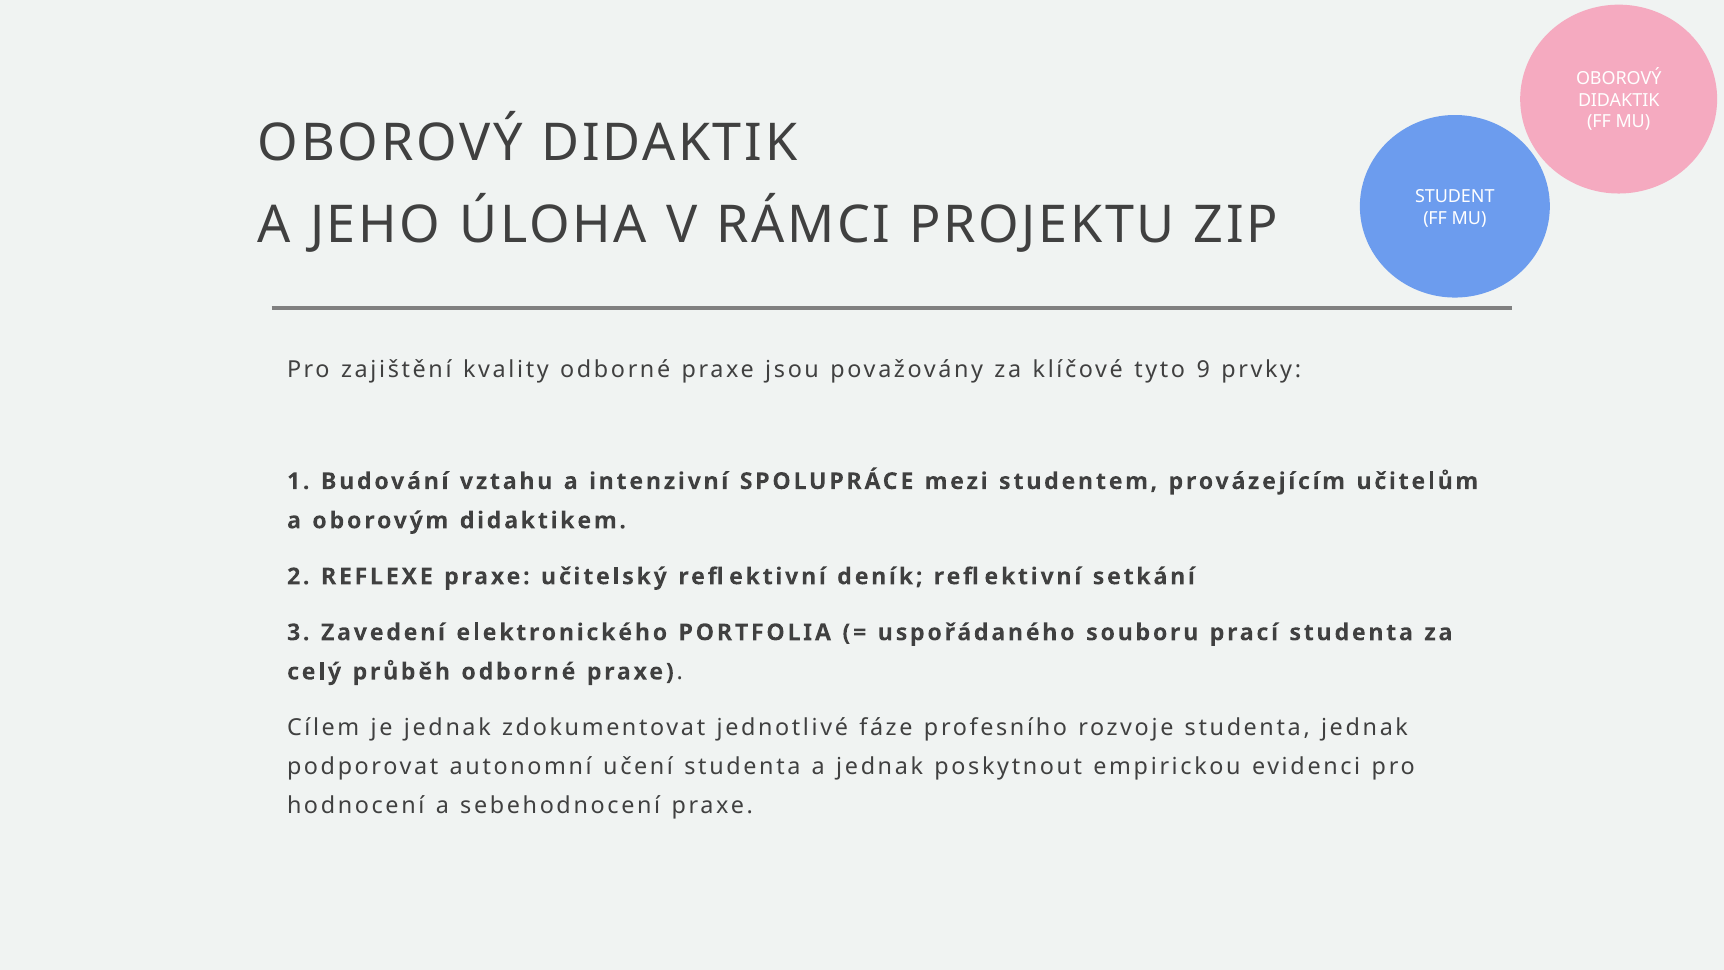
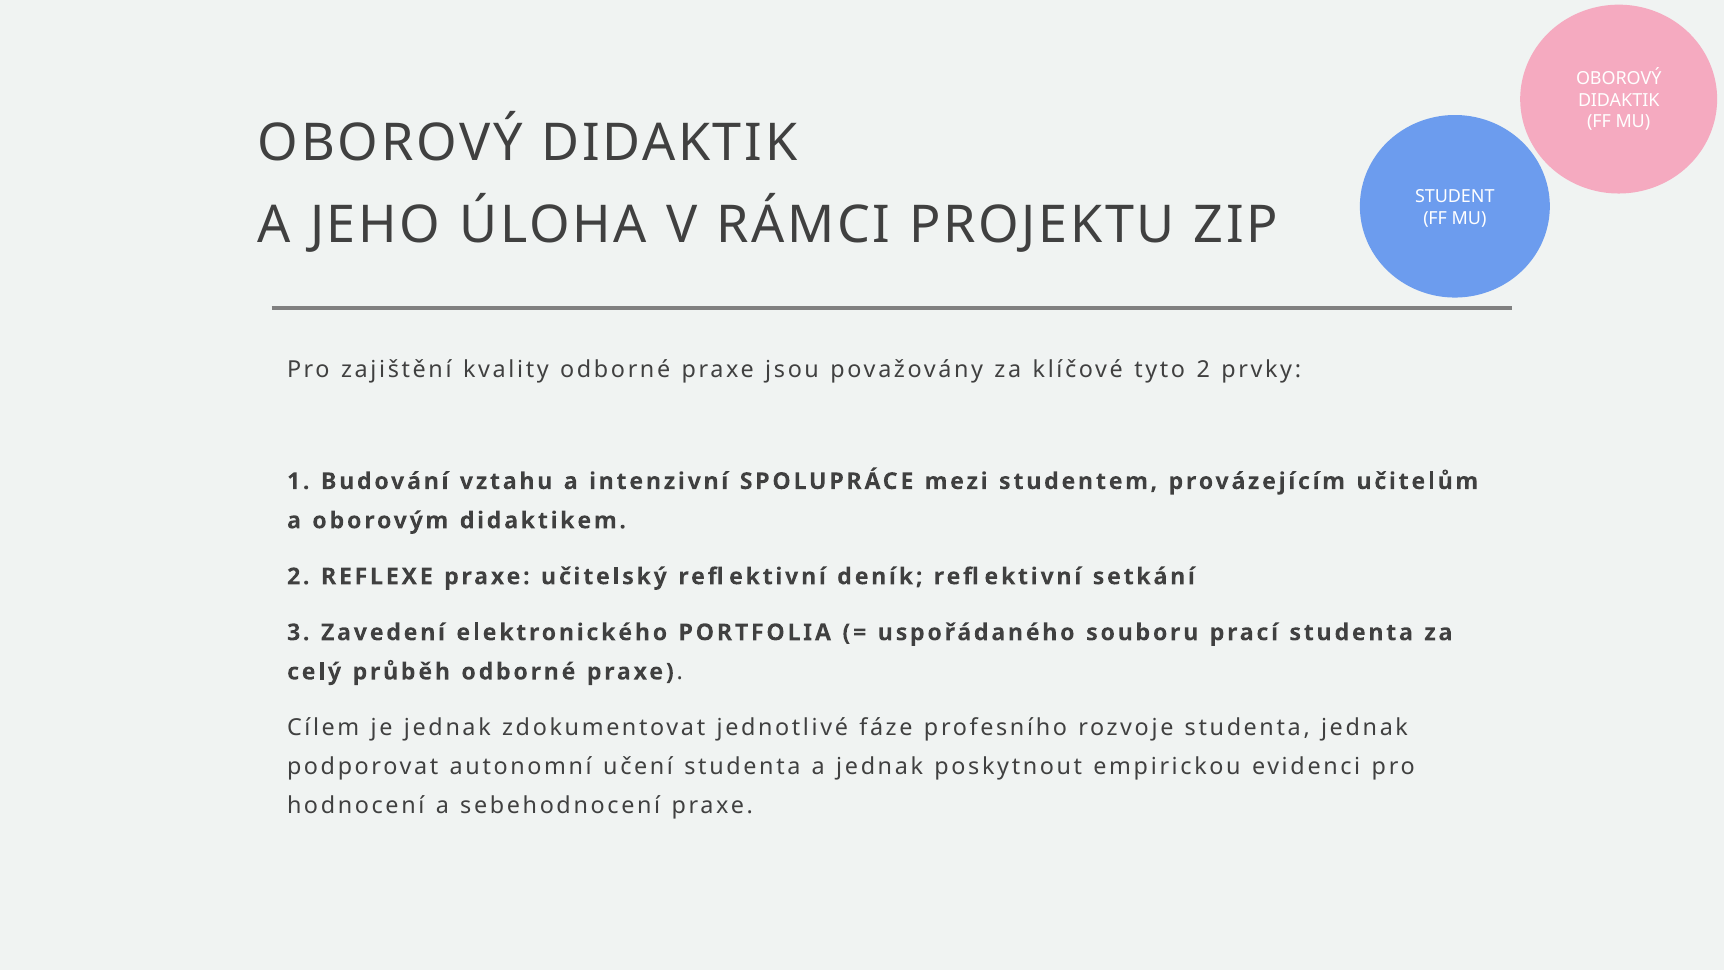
tyto 9: 9 -> 2
